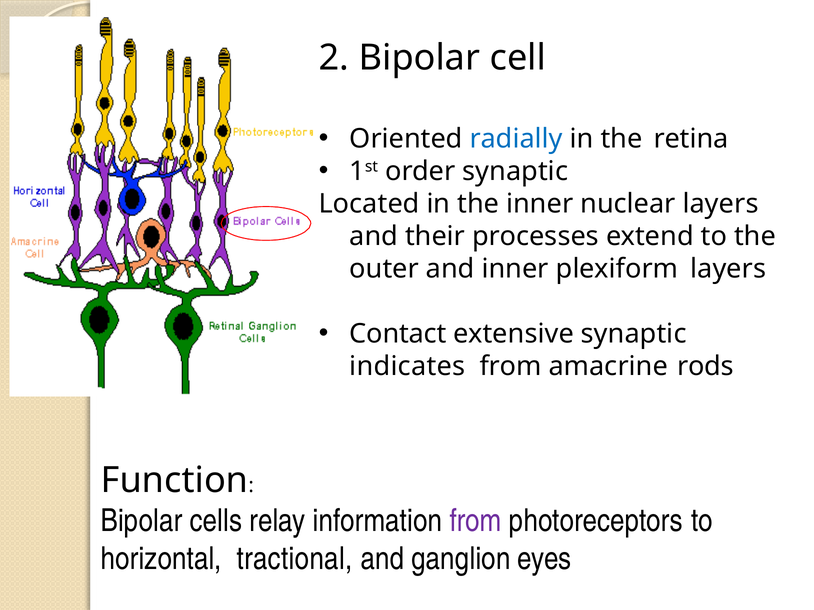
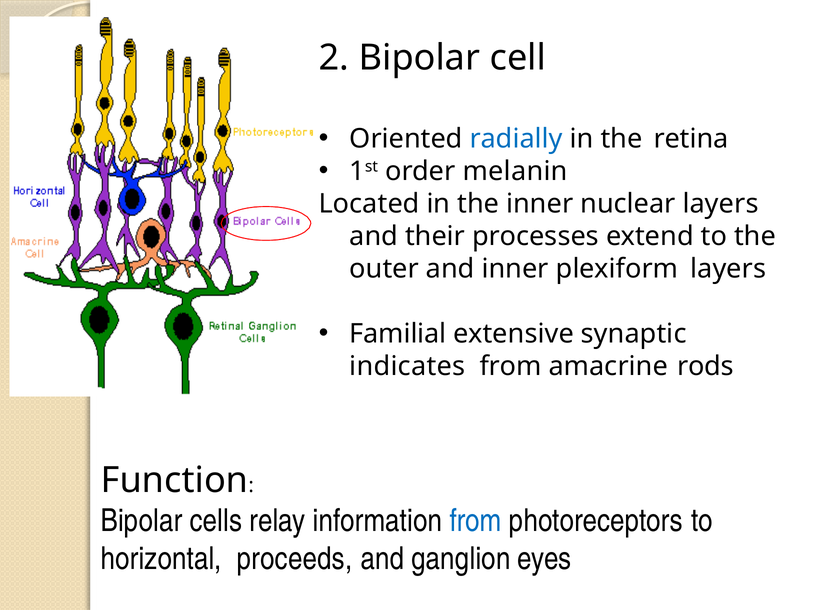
order synaptic: synaptic -> melanin
Contact: Contact -> Familial
from at (476, 521) colour: purple -> blue
tractional: tractional -> proceeds
